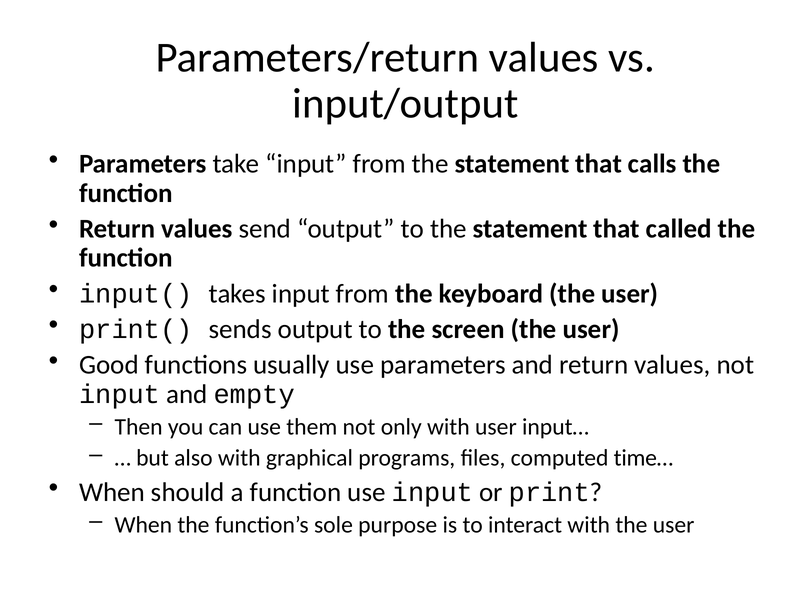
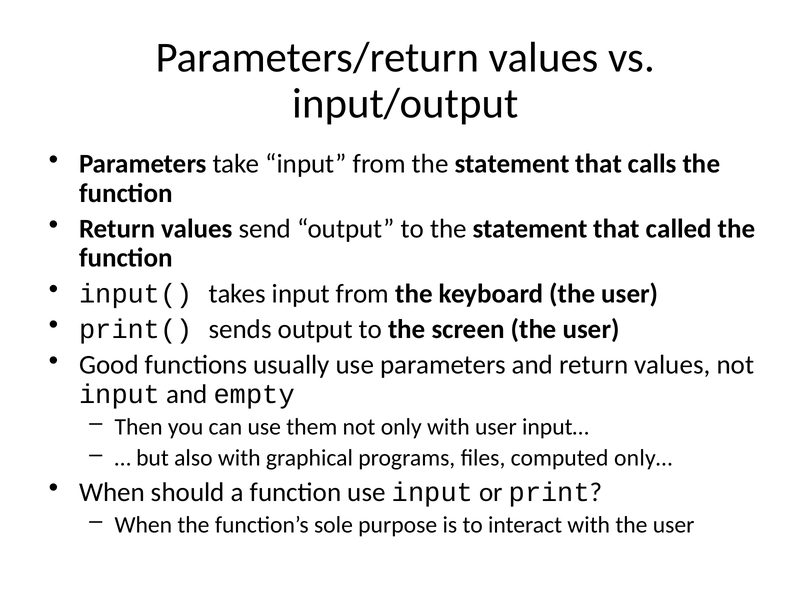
time…: time… -> only…
